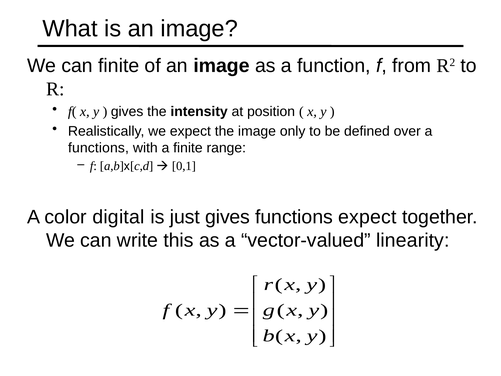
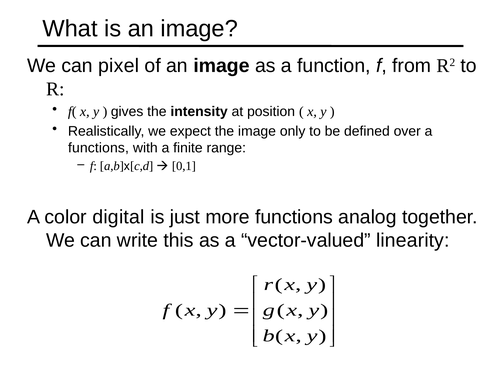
can finite: finite -> pixel
just gives: gives -> more
functions expect: expect -> analog
